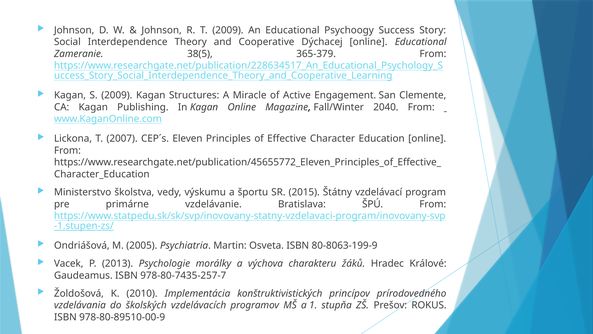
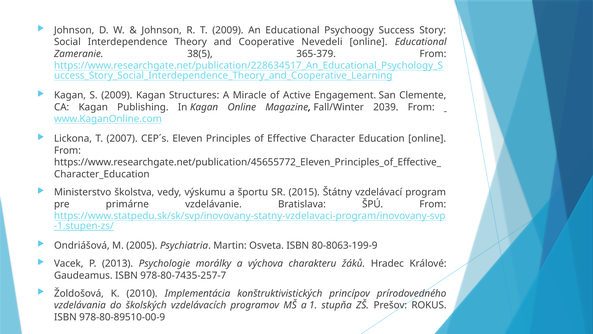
Dýchacej: Dýchacej -> Nevedeli
2040: 2040 -> 2039
